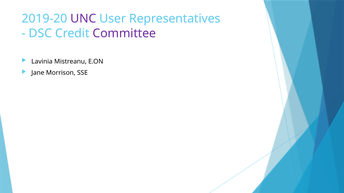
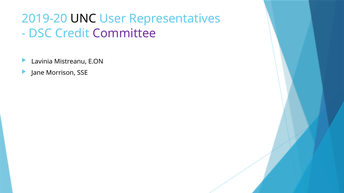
UNC colour: purple -> black
